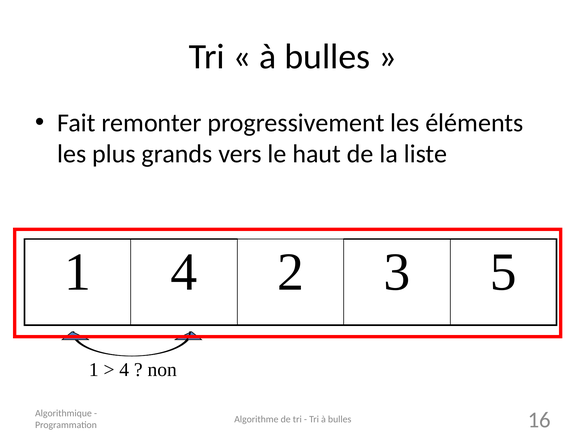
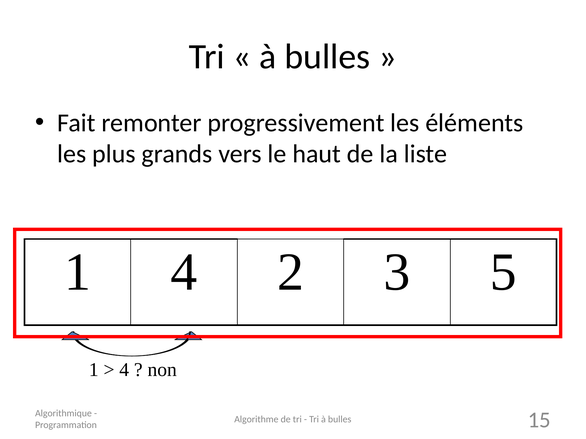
16: 16 -> 15
